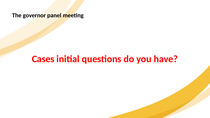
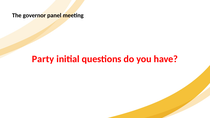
Cases: Cases -> Party
